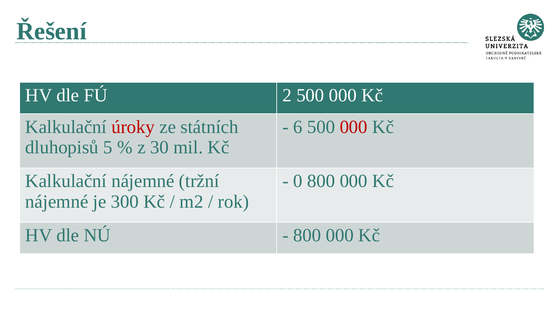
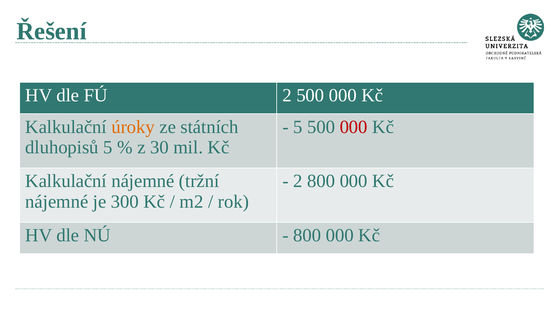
úroky colour: red -> orange
6 at (298, 127): 6 -> 5
0 at (298, 181): 0 -> 2
